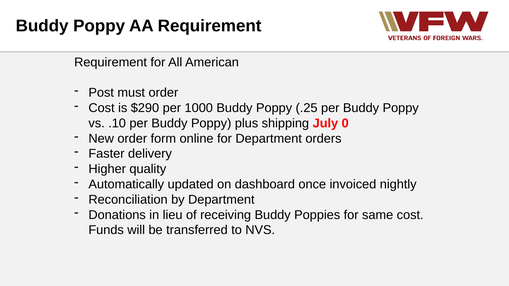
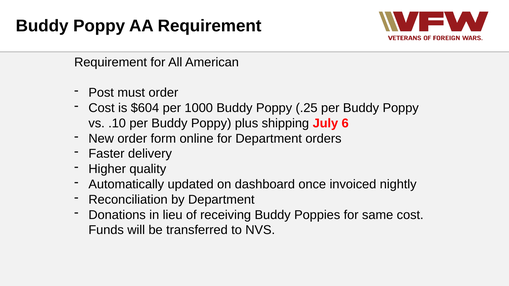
$290: $290 -> $604
0: 0 -> 6
